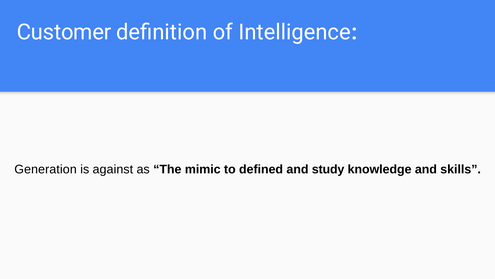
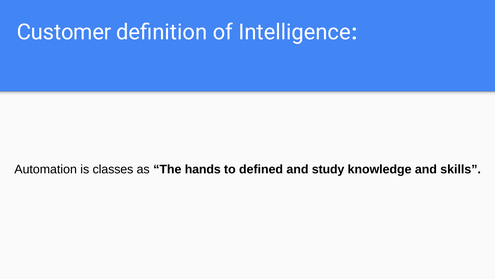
Generation: Generation -> Automation
against: against -> classes
mimic: mimic -> hands
